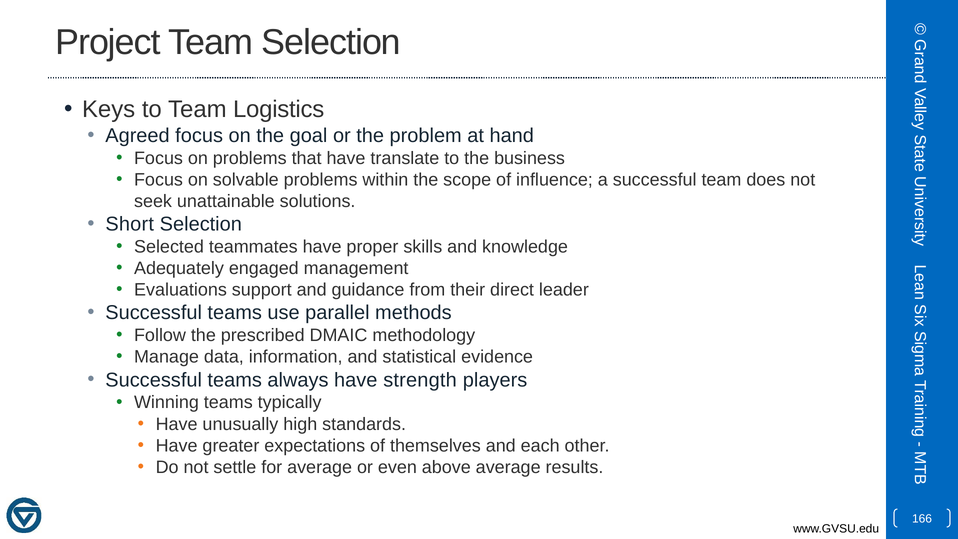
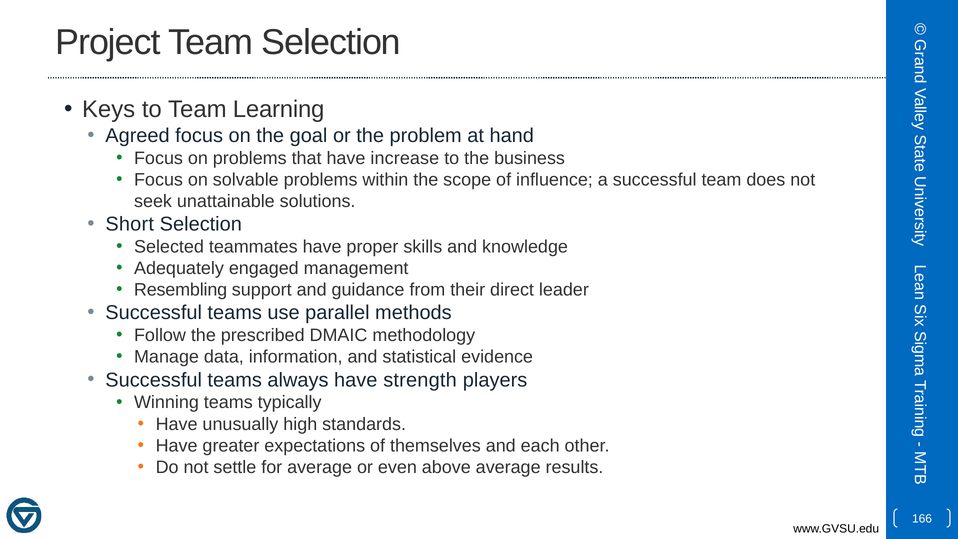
Logistics: Logistics -> Learning
translate: translate -> increase
Evaluations: Evaluations -> Resembling
